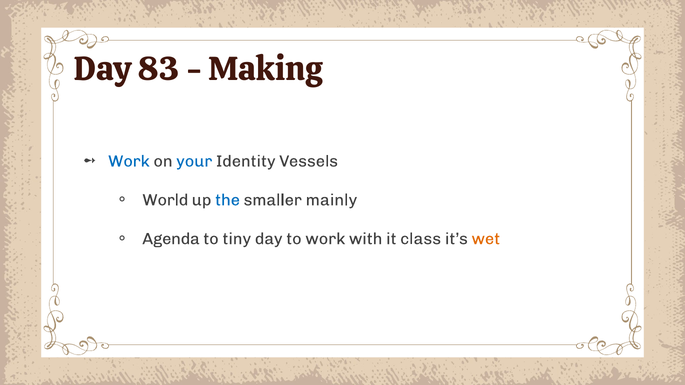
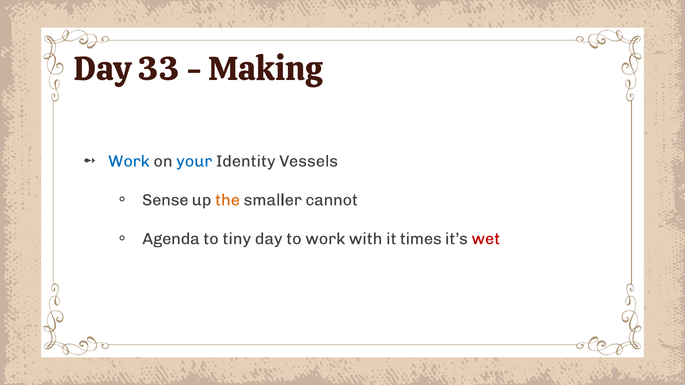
83: 83 -> 33
World: World -> Sense
the colour: blue -> orange
mainly: mainly -> cannot
class: class -> times
wet colour: orange -> red
